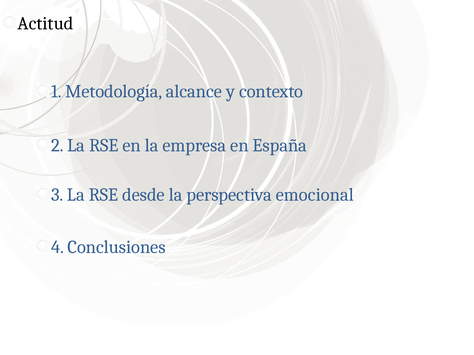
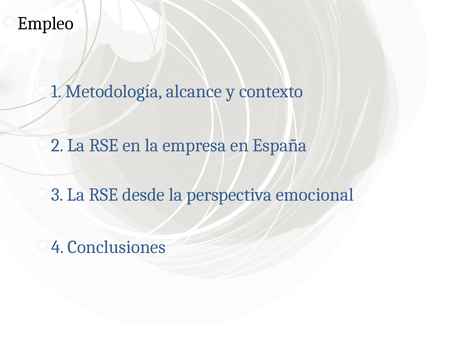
Actitud: Actitud -> Empleo
